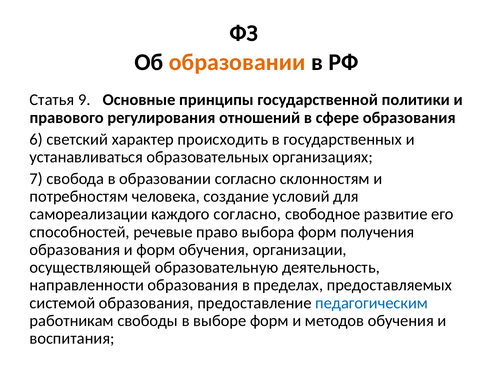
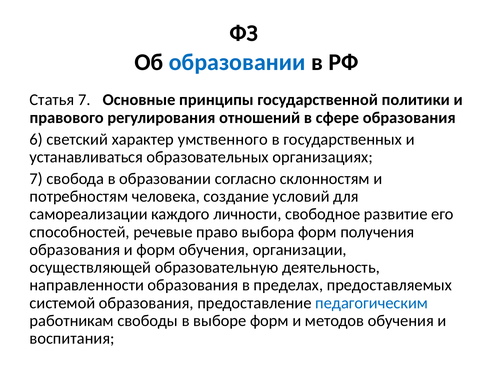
образовании at (237, 62) colour: orange -> blue
Статья 9: 9 -> 7
происходить: происходить -> умственного
каждого согласно: согласно -> личности
